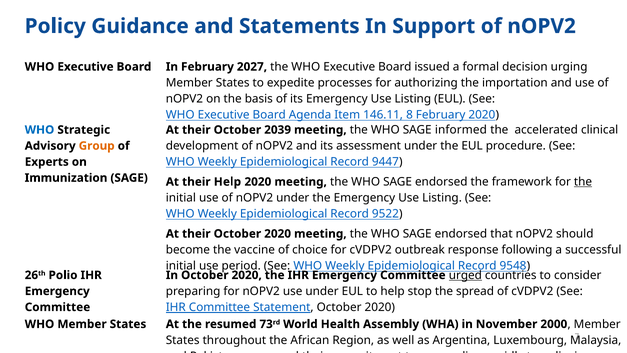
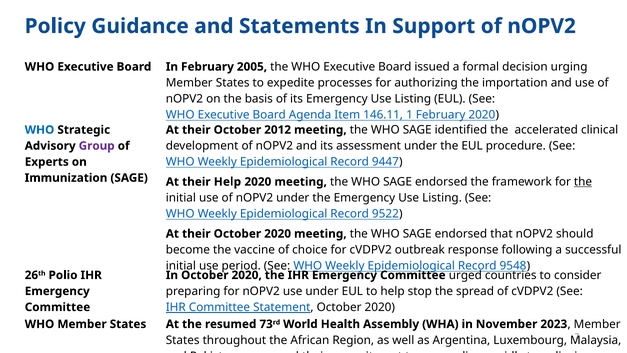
2027: 2027 -> 2005
8: 8 -> 1
2039: 2039 -> 2012
informed: informed -> identified
Group colour: orange -> purple
urged underline: present -> none
2000: 2000 -> 2023
